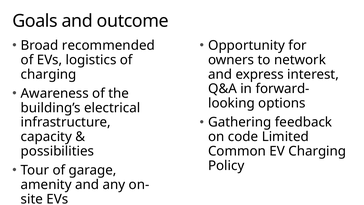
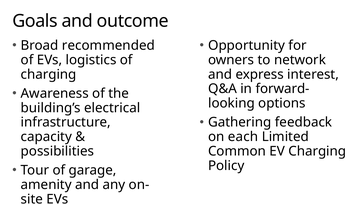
code: code -> each
